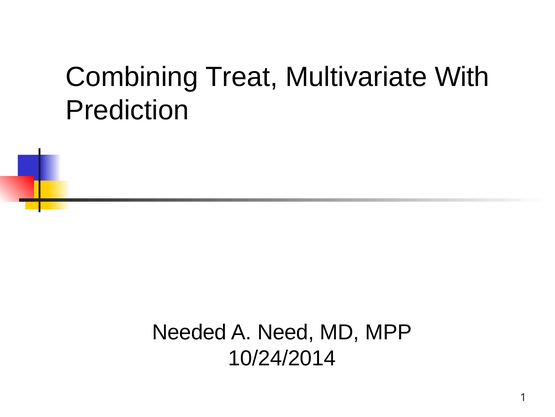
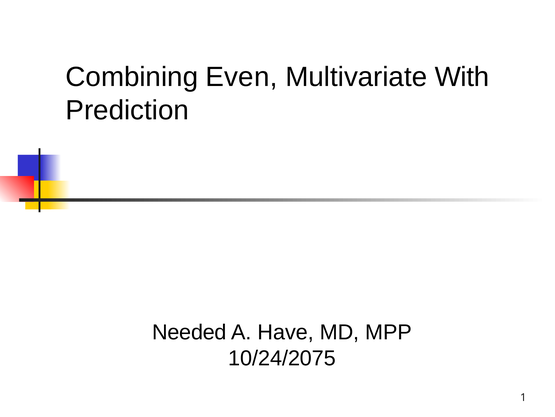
Treat: Treat -> Even
Need: Need -> Have
10/24/2014: 10/24/2014 -> 10/24/2075
